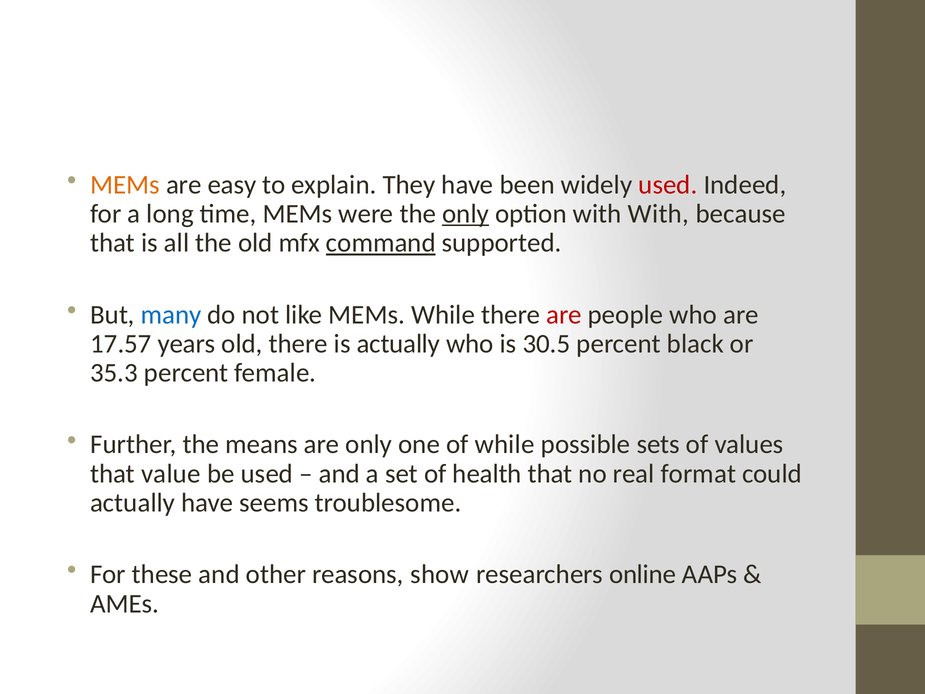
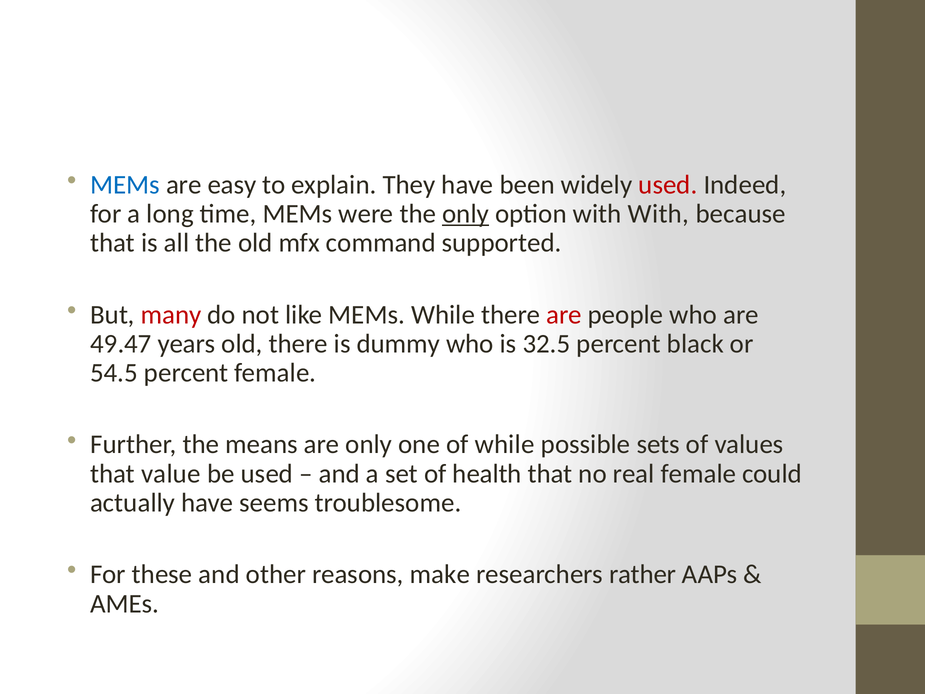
MEMs at (125, 185) colour: orange -> blue
command underline: present -> none
many colour: blue -> red
17.57: 17.57 -> 49.47
is actually: actually -> dummy
30.5: 30.5 -> 32.5
35.3: 35.3 -> 54.5
real format: format -> female
show: show -> make
online: online -> rather
